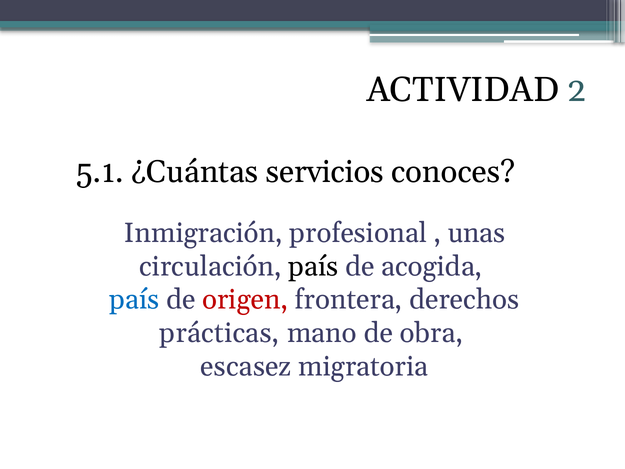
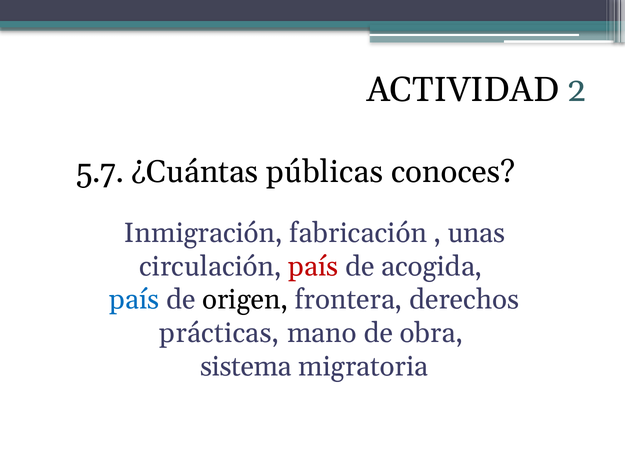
5.1: 5.1 -> 5.7
servicios: servicios -> públicas
profesional: profesional -> fabricación
país at (313, 266) colour: black -> red
origen colour: red -> black
escasez: escasez -> sistema
